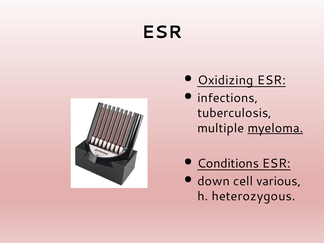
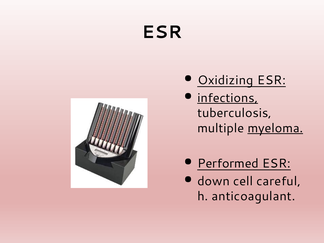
infections underline: none -> present
Conditions: Conditions -> Performed
various: various -> careful
heterozygous: heterozygous -> anticoagulant
